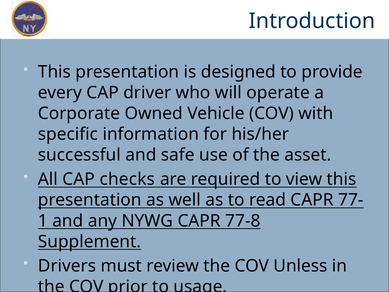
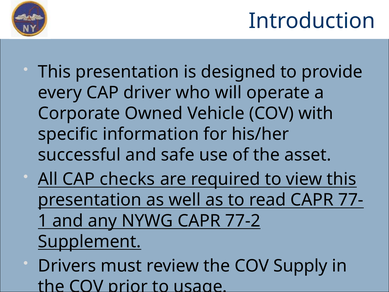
77-8: 77-8 -> 77-2
Unless: Unless -> Supply
